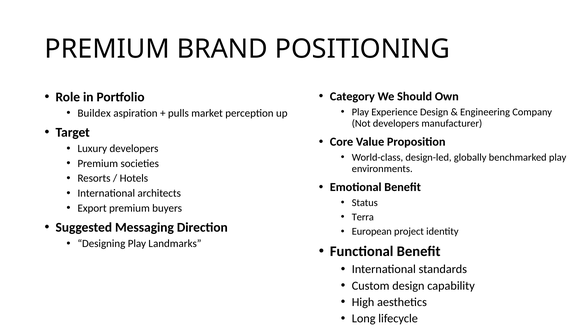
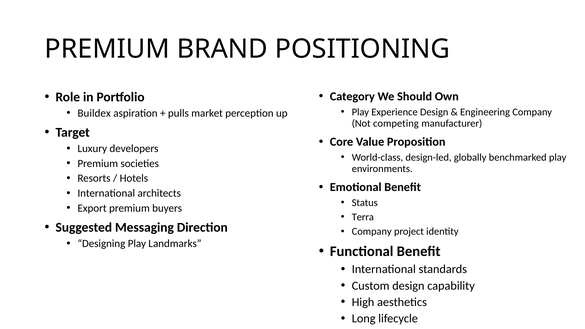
Not developers: developers -> competing
European at (372, 232): European -> Company
